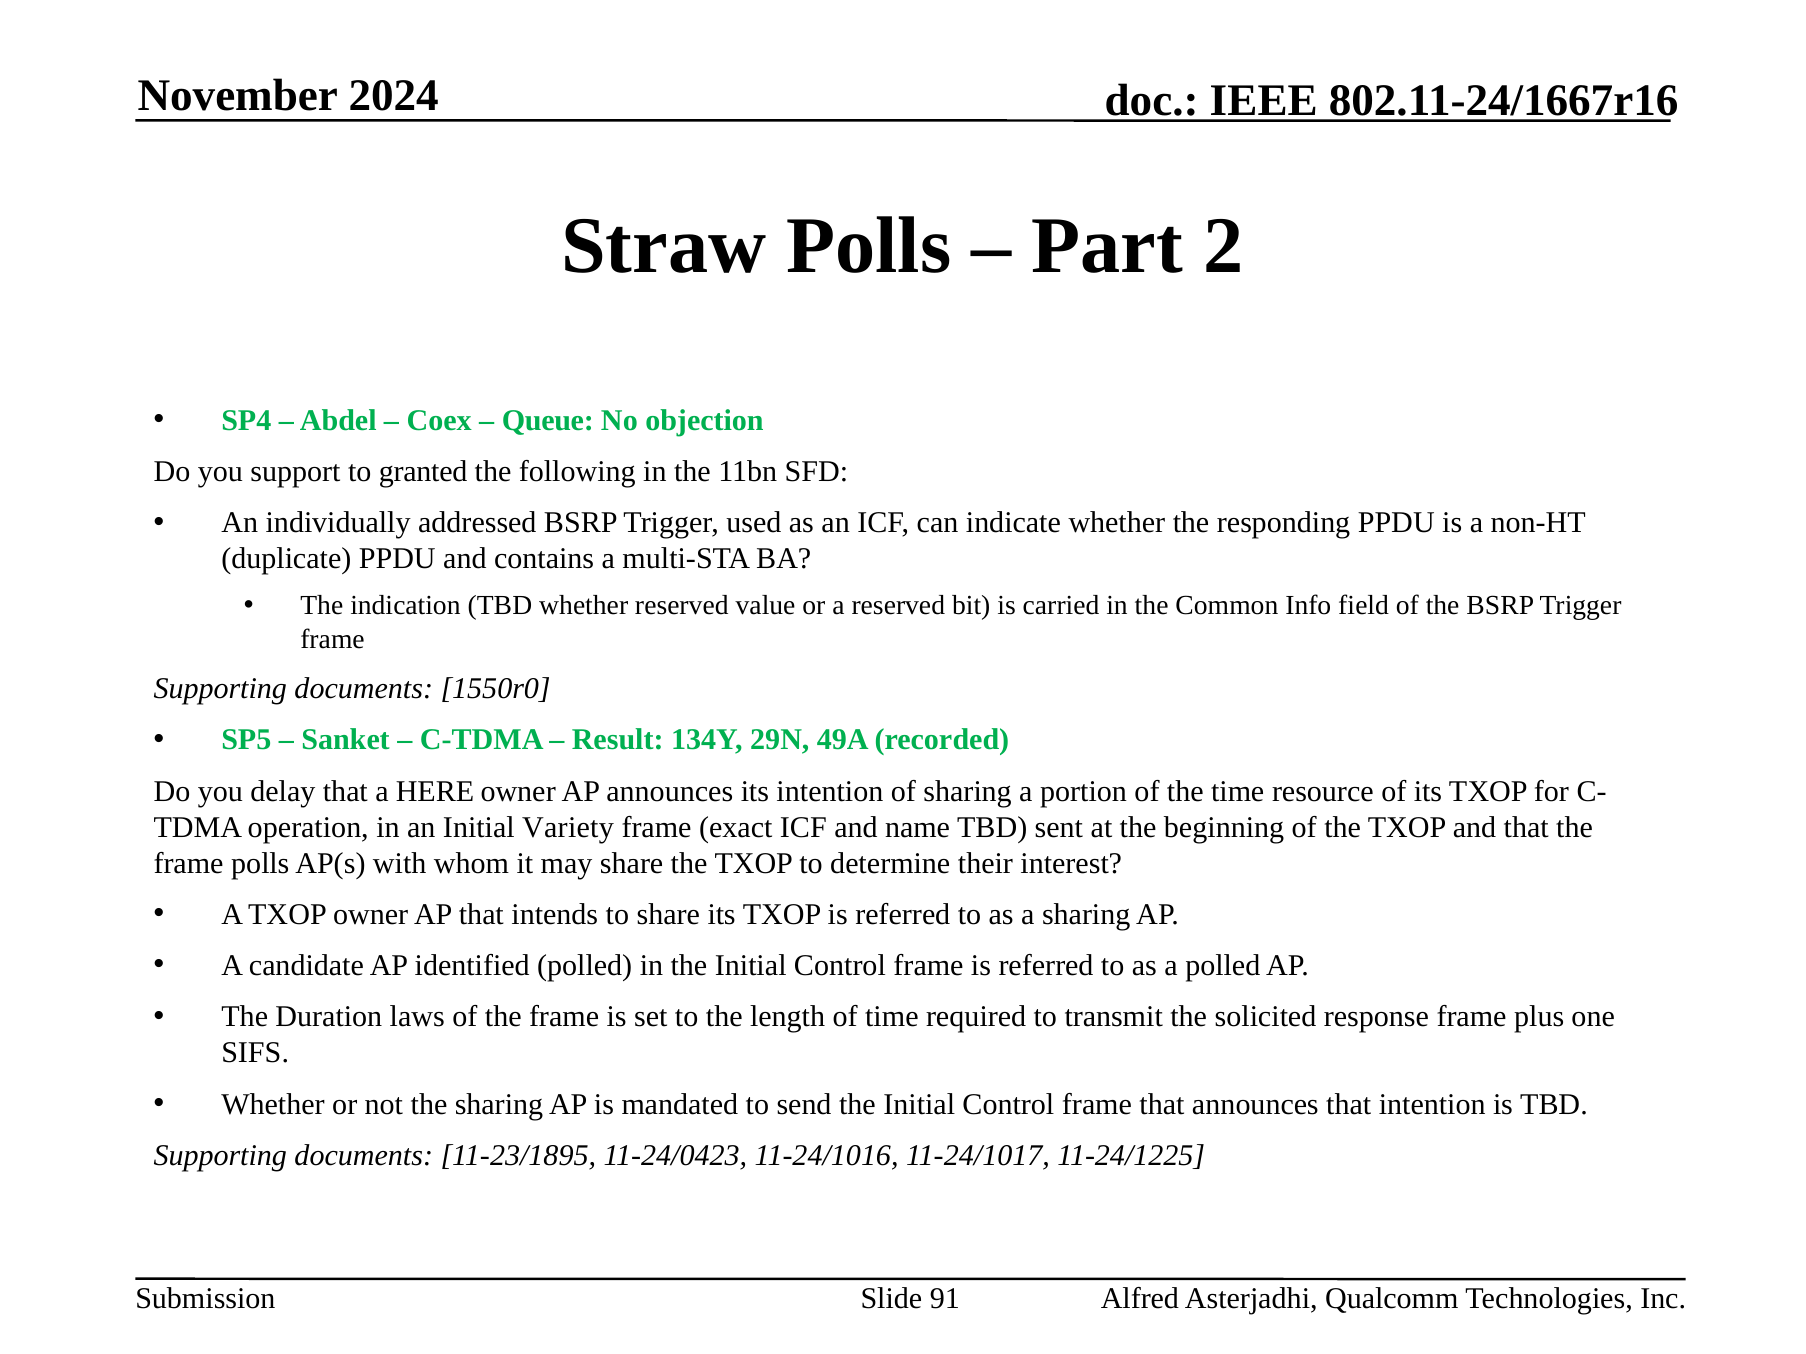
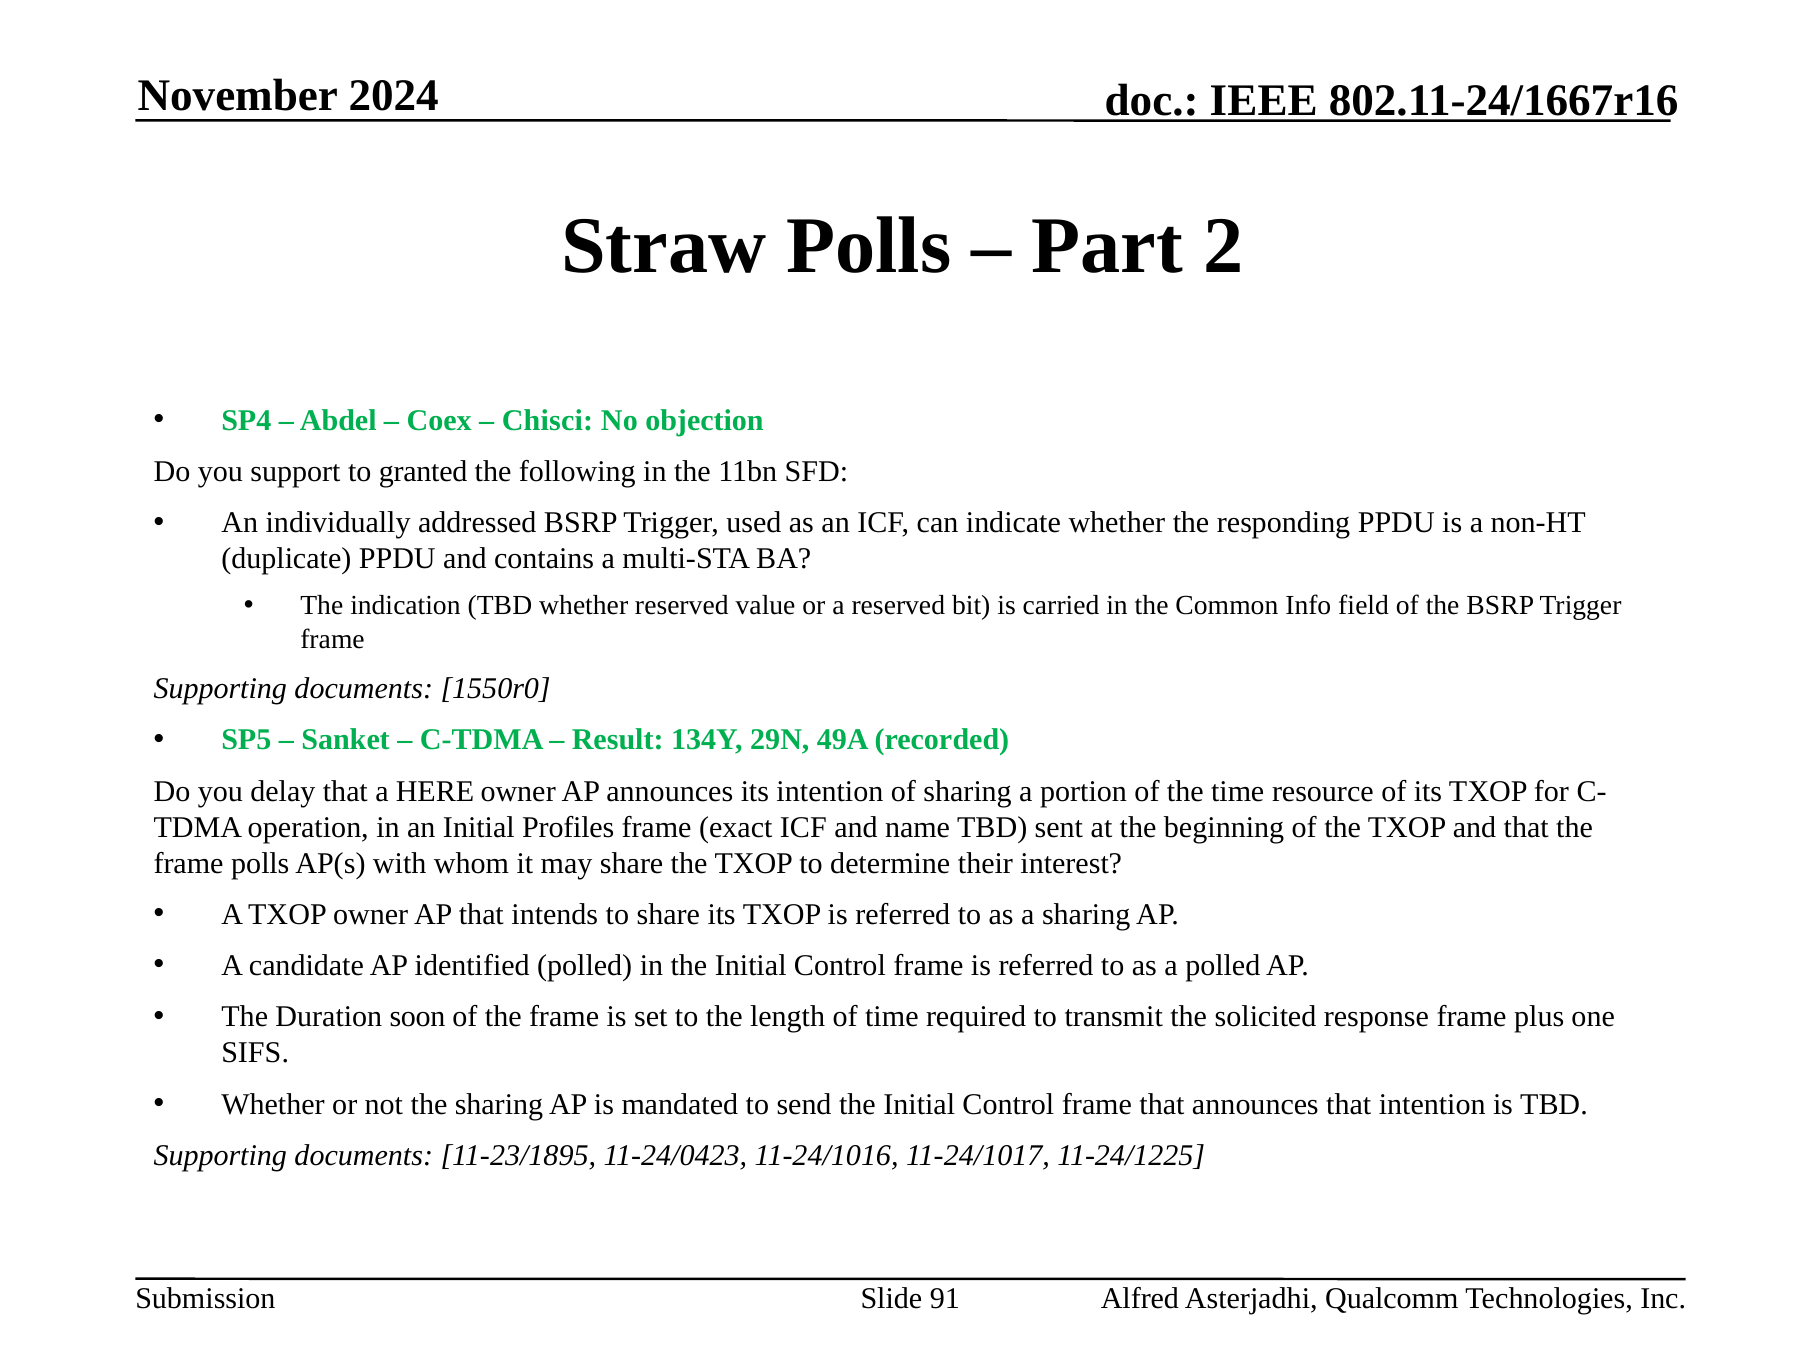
Queue: Queue -> Chisci
Variety: Variety -> Profiles
laws: laws -> soon
